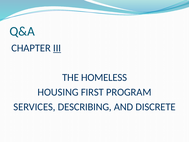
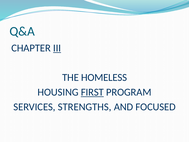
FIRST underline: none -> present
DESCRIBING: DESCRIBING -> STRENGTHS
DISCRETE: DISCRETE -> FOCUSED
